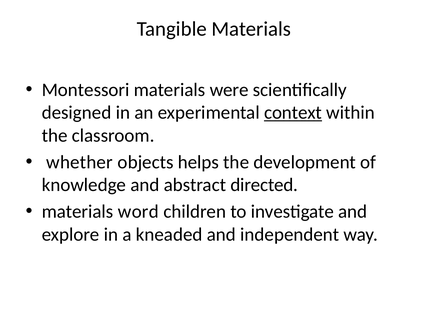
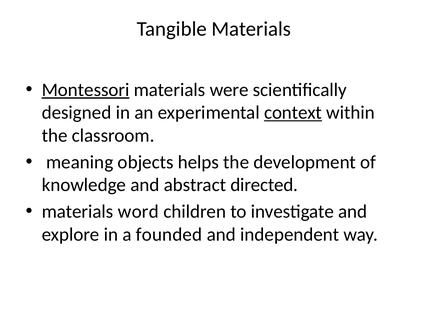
Montessori underline: none -> present
whether: whether -> meaning
kneaded: kneaded -> founded
